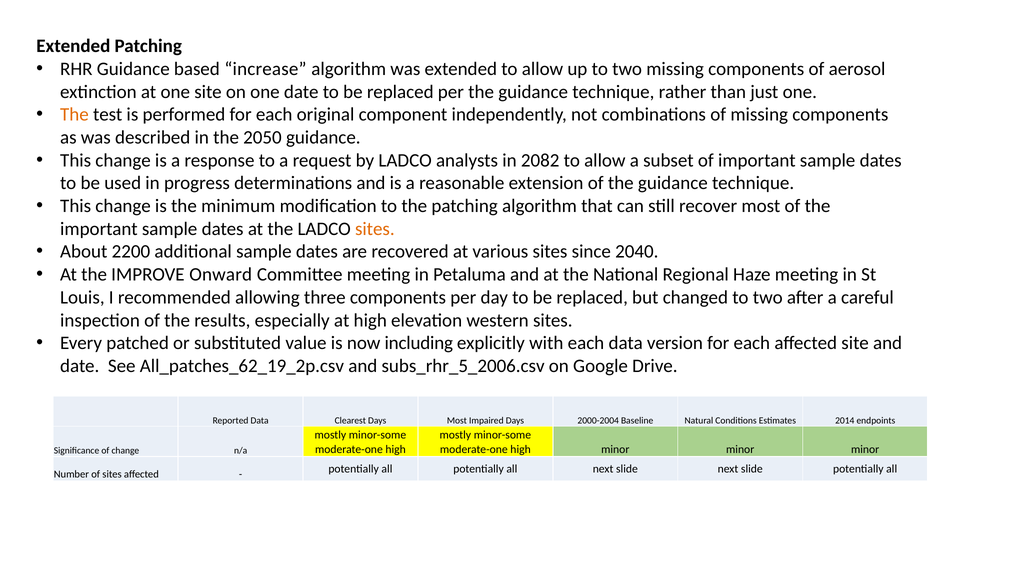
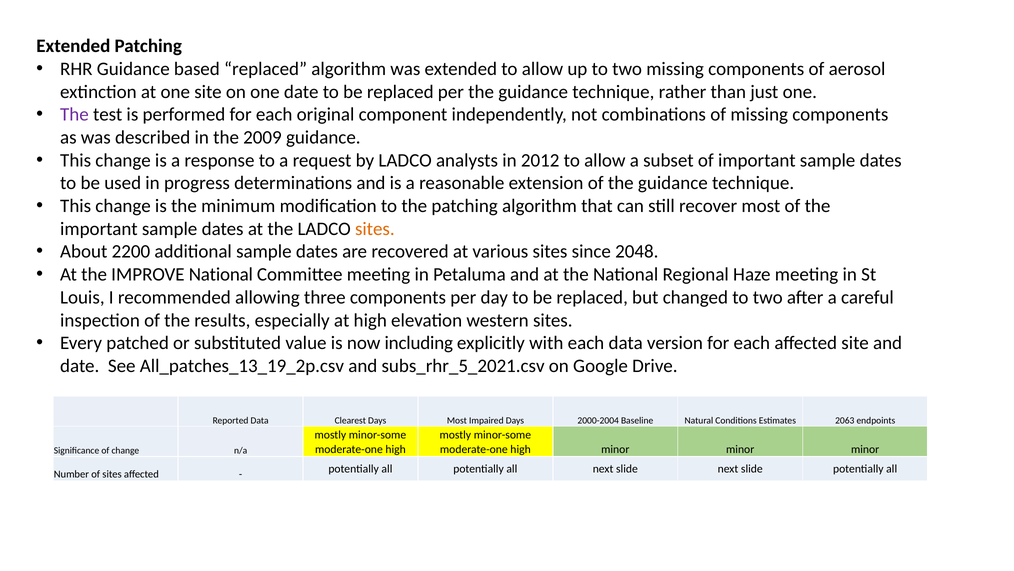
based increase: increase -> replaced
The at (74, 115) colour: orange -> purple
2050: 2050 -> 2009
2082: 2082 -> 2012
2040: 2040 -> 2048
IMPROVE Onward: Onward -> National
All_patches_62_19_2p.csv: All_patches_62_19_2p.csv -> All_patches_13_19_2p.csv
subs_rhr_5_2006.csv: subs_rhr_5_2006.csv -> subs_rhr_5_2021.csv
2014: 2014 -> 2063
